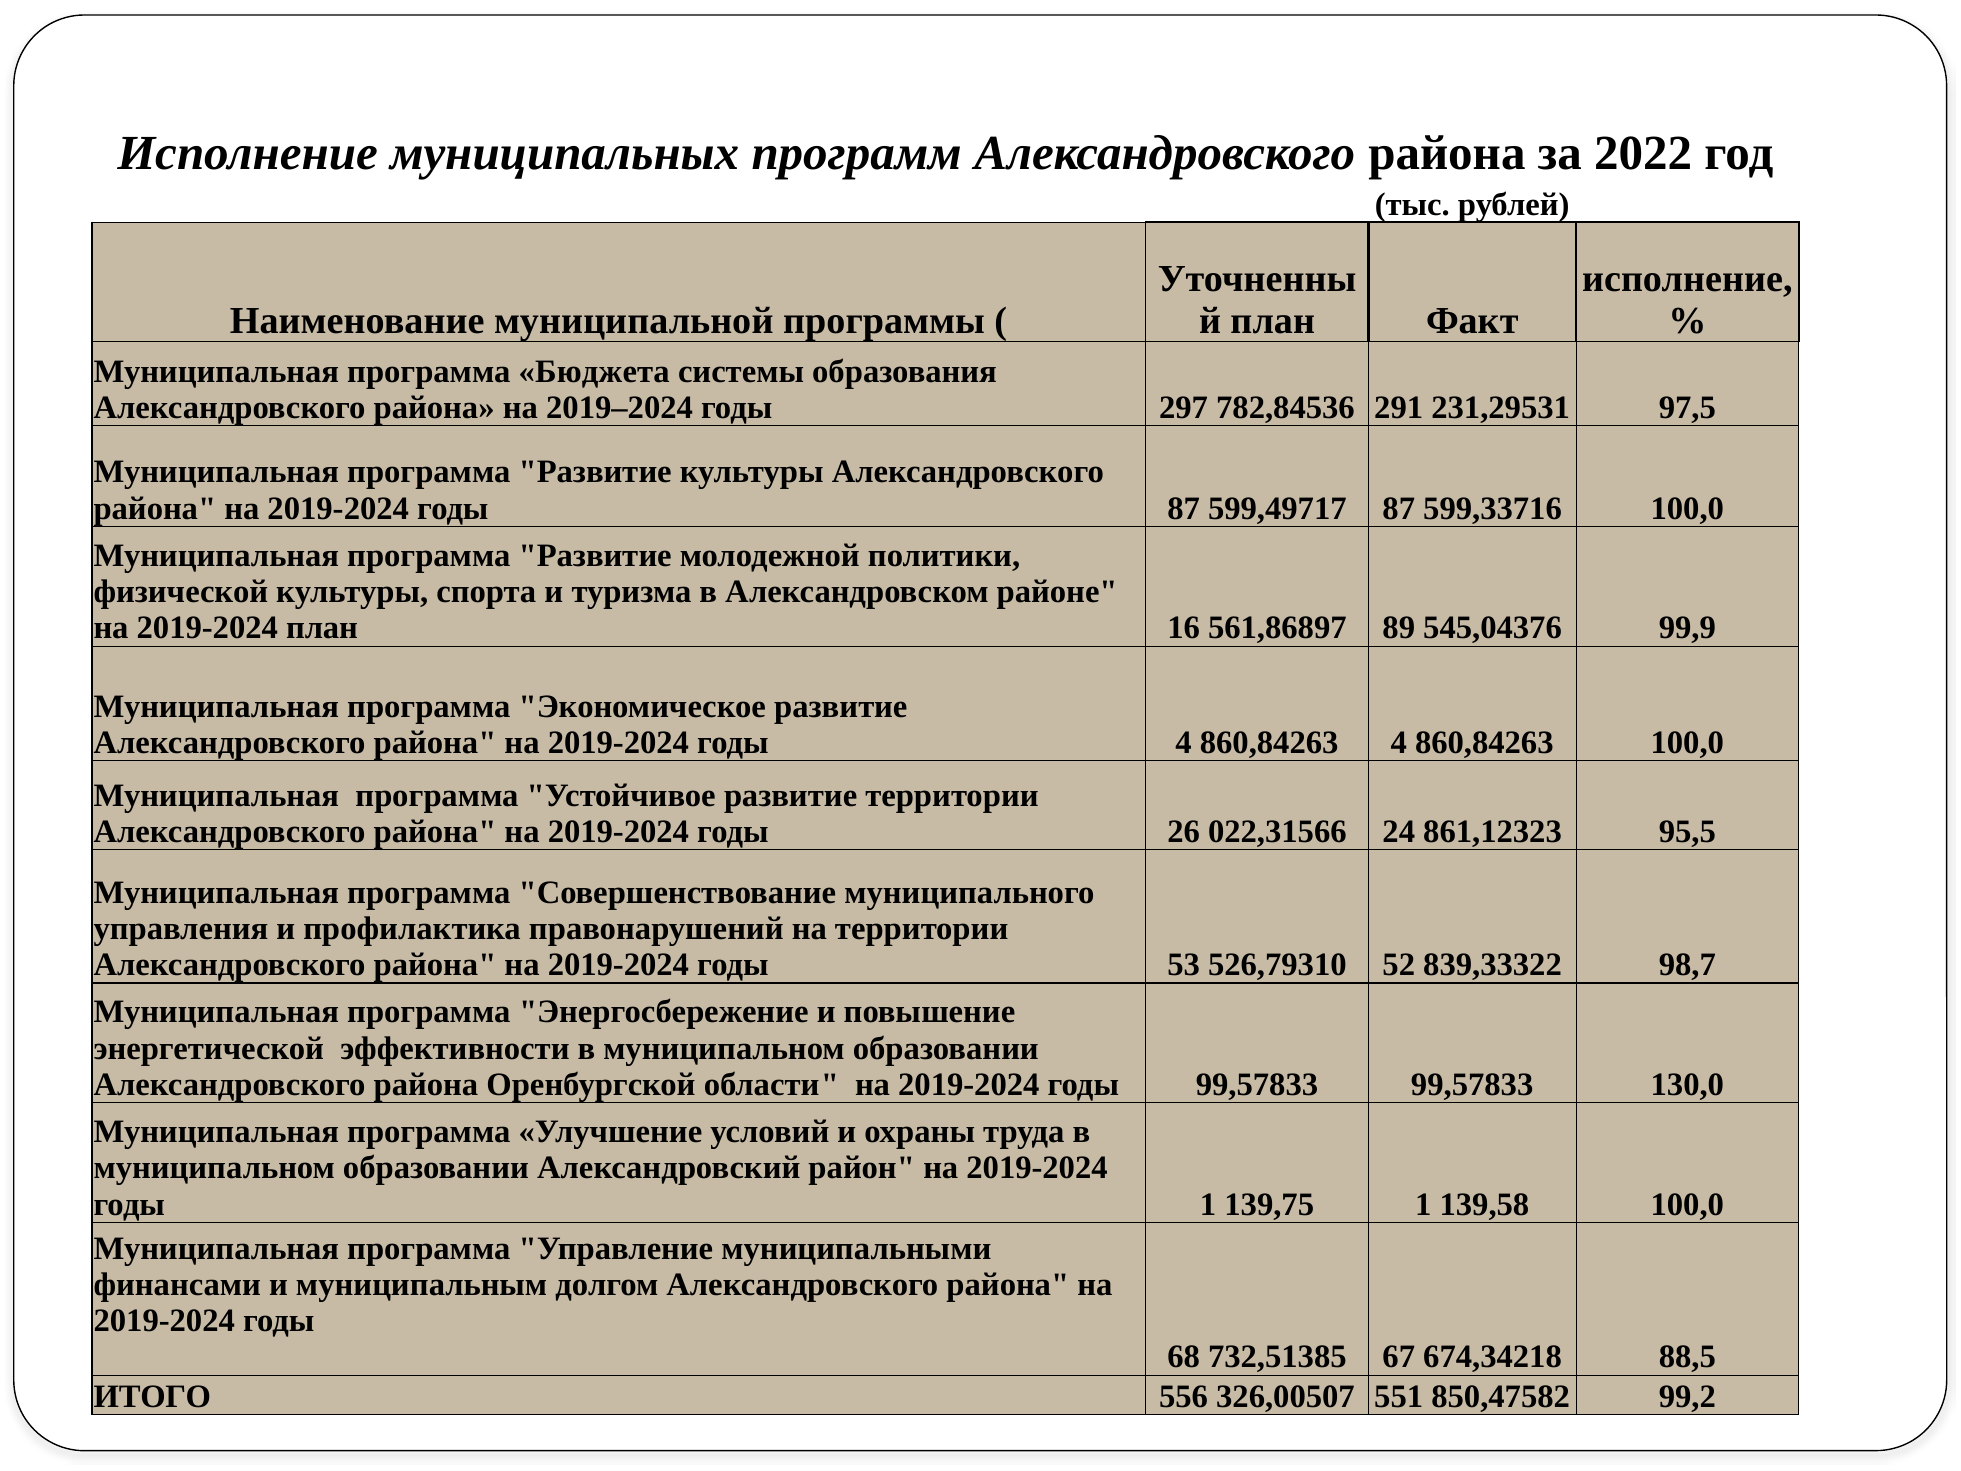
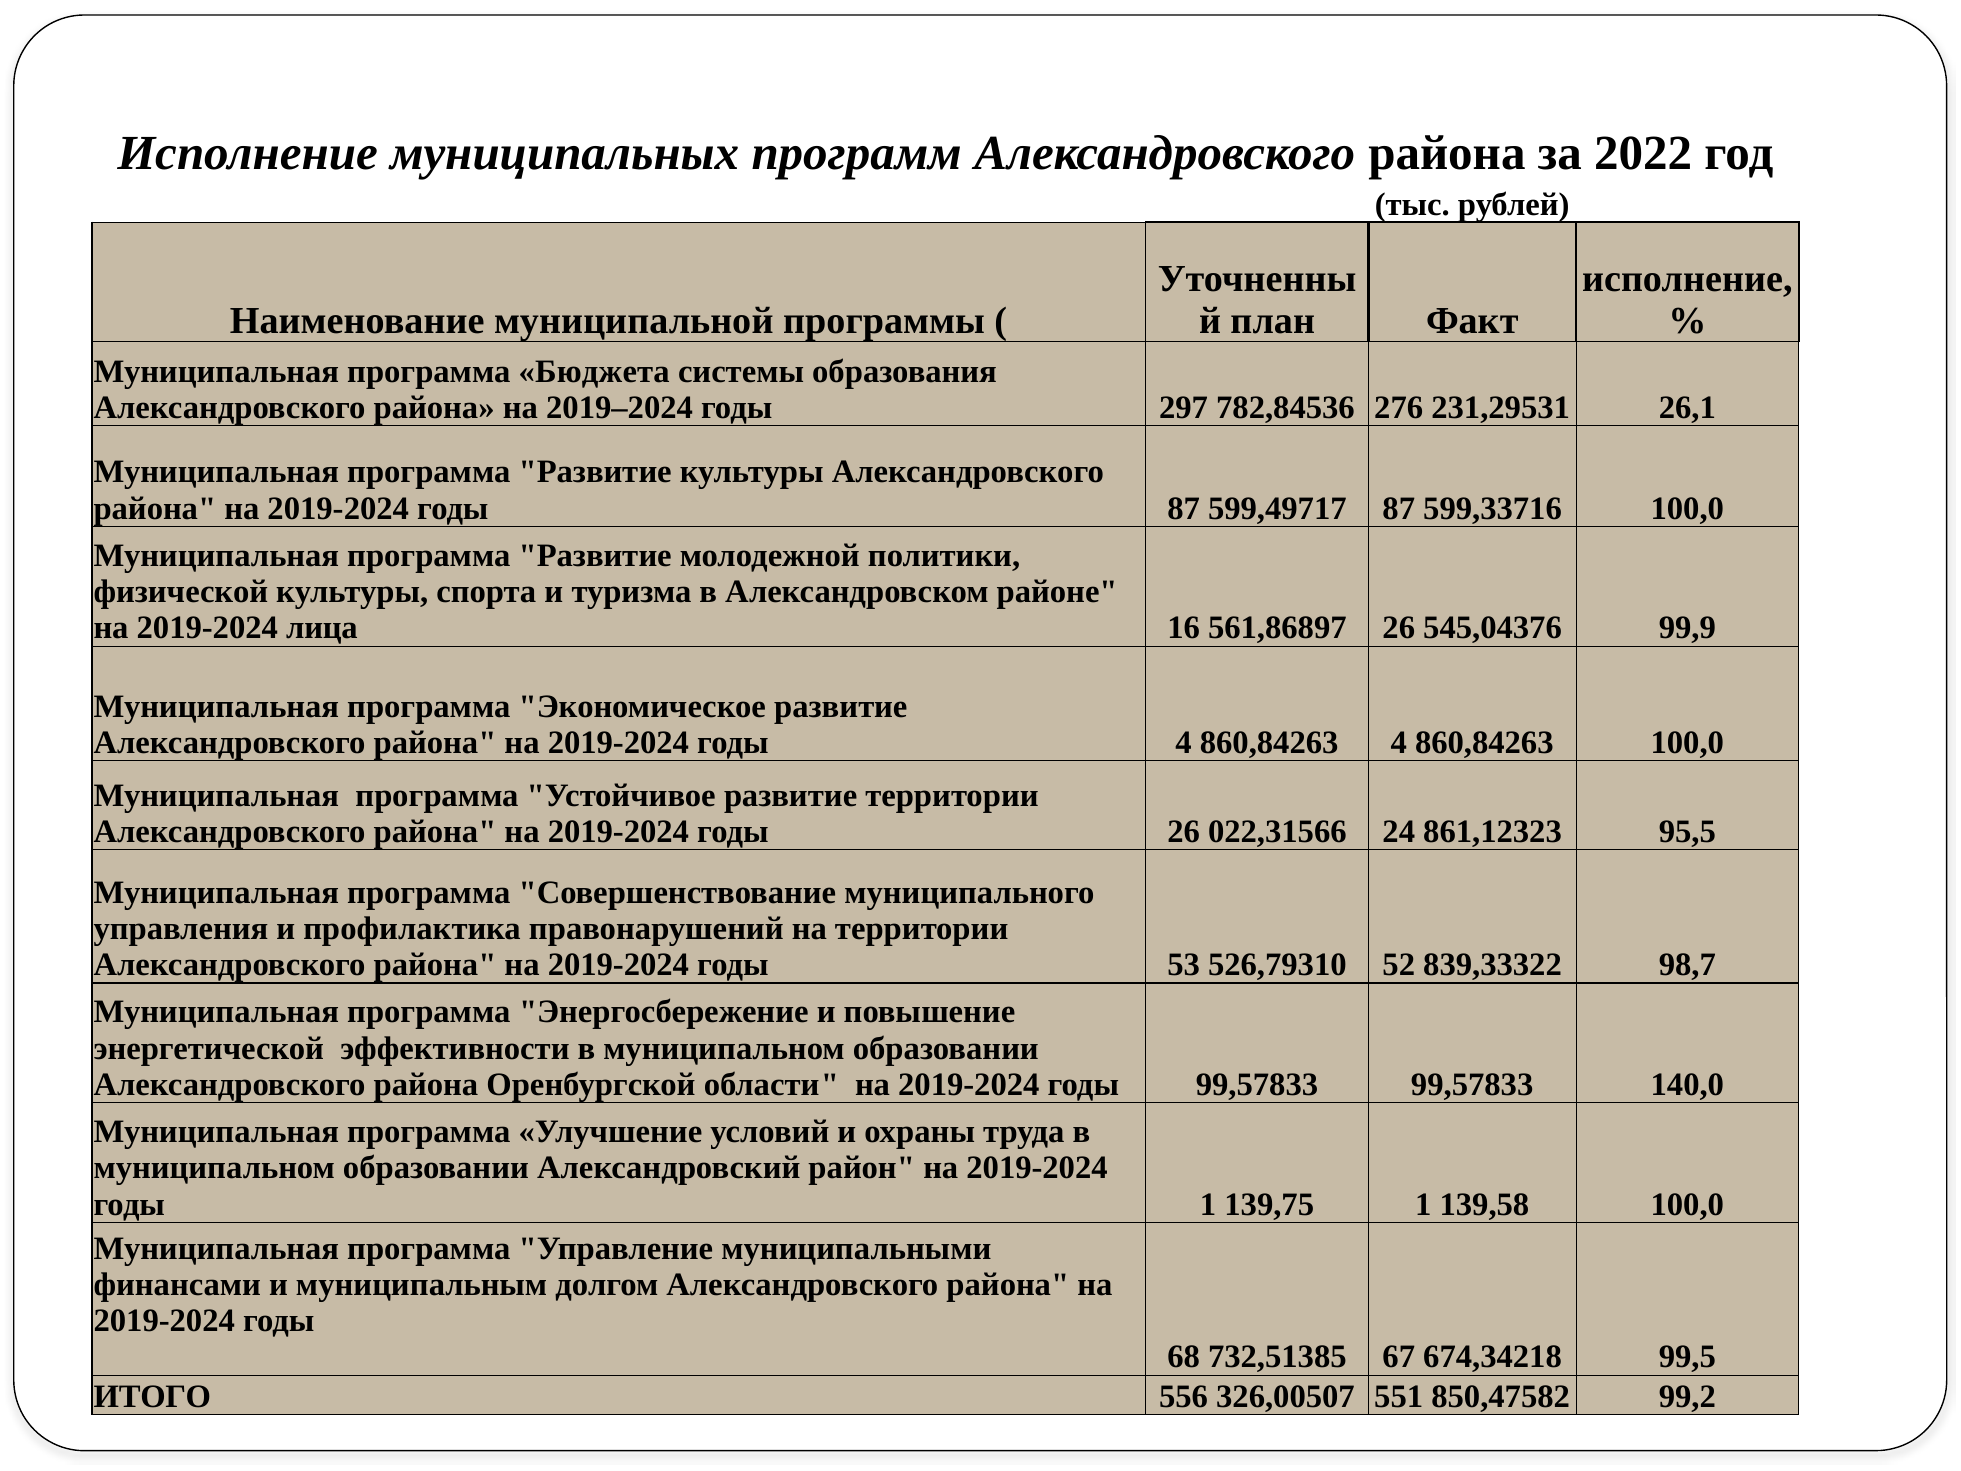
291: 291 -> 276
97,5: 97,5 -> 26,1
2019-2024 план: план -> лица
561,86897 89: 89 -> 26
130,0: 130,0 -> 140,0
88,5: 88,5 -> 99,5
